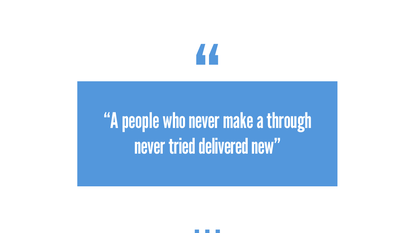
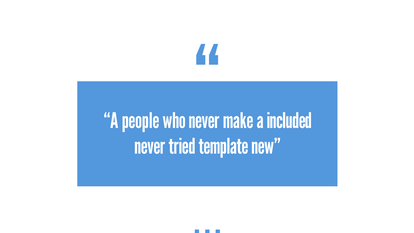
through: through -> included
delivered: delivered -> template
